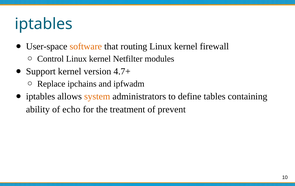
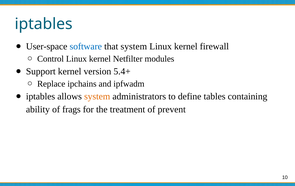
software colour: orange -> blue
that routing: routing -> system
4.7+: 4.7+ -> 5.4+
echo: echo -> frags
